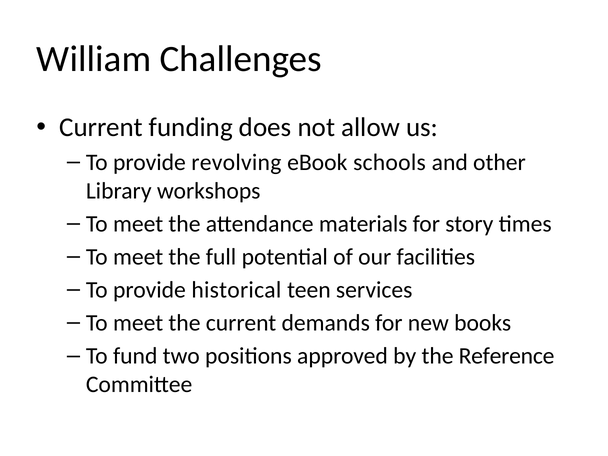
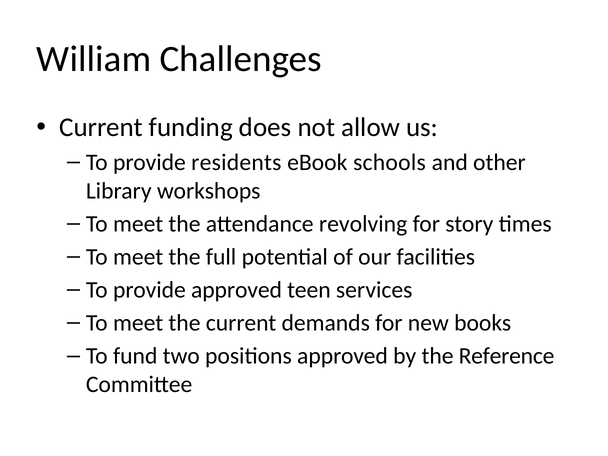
revolving: revolving -> residents
materials: materials -> revolving
provide historical: historical -> approved
